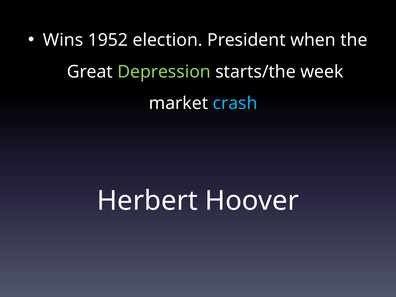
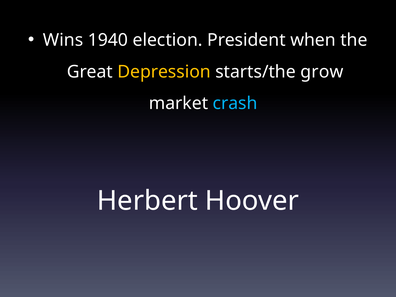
1952: 1952 -> 1940
Depression colour: light green -> yellow
week: week -> grow
